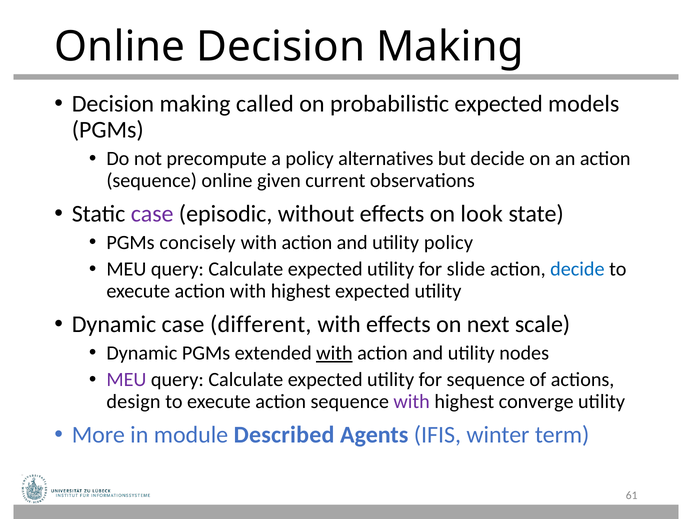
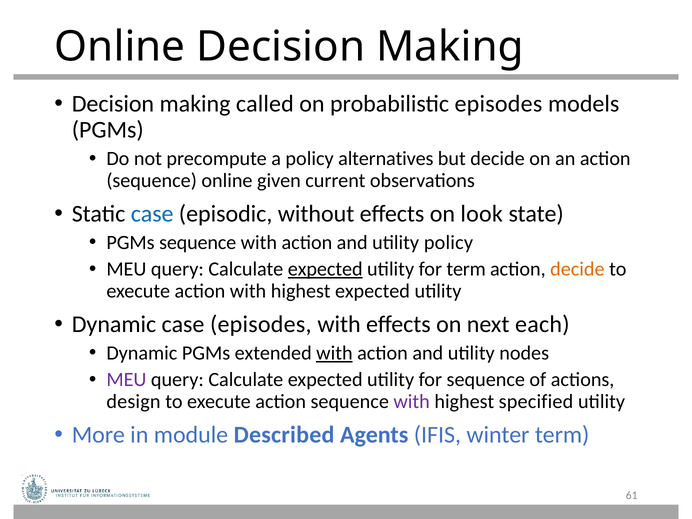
probabilistic expected: expected -> episodes
case at (152, 214) colour: purple -> blue
PGMs concisely: concisely -> sequence
expected at (325, 269) underline: none -> present
for slide: slide -> term
decide at (577, 269) colour: blue -> orange
case different: different -> episodes
scale: scale -> each
converge: converge -> specified
